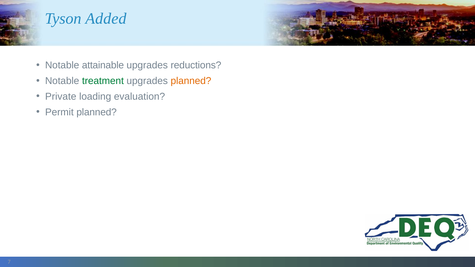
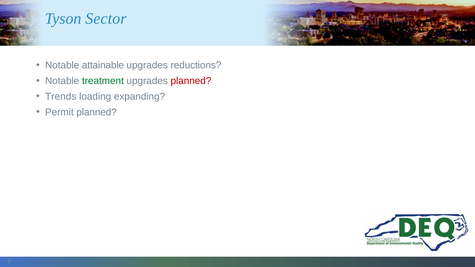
Added: Added -> Sector
planned at (191, 81) colour: orange -> red
Private: Private -> Trends
evaluation: evaluation -> expanding
